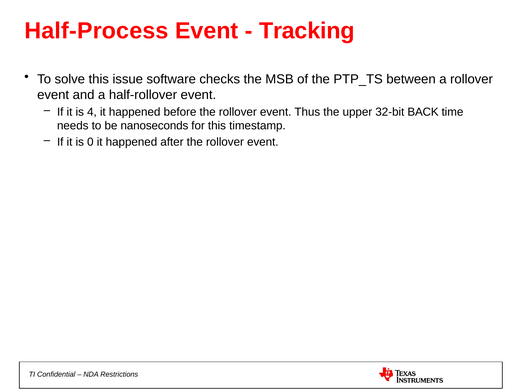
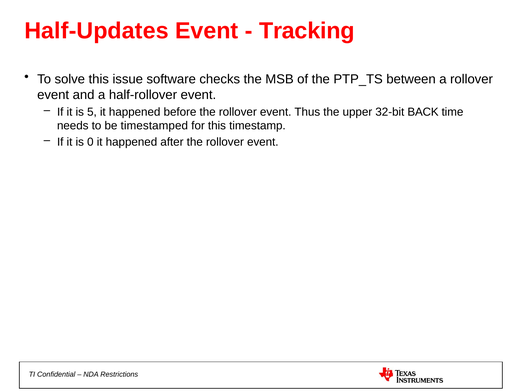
Half-Process: Half-Process -> Half-Updates
4: 4 -> 5
nanoseconds: nanoseconds -> timestamped
